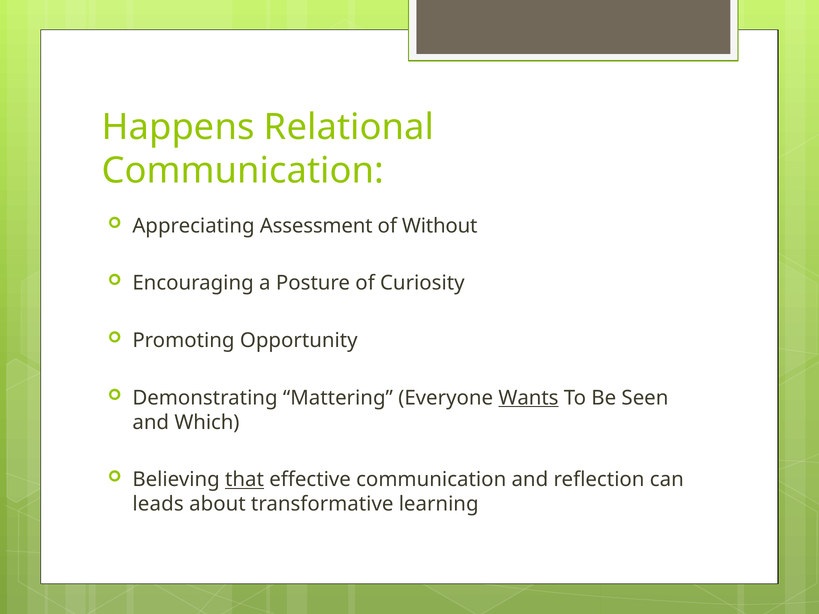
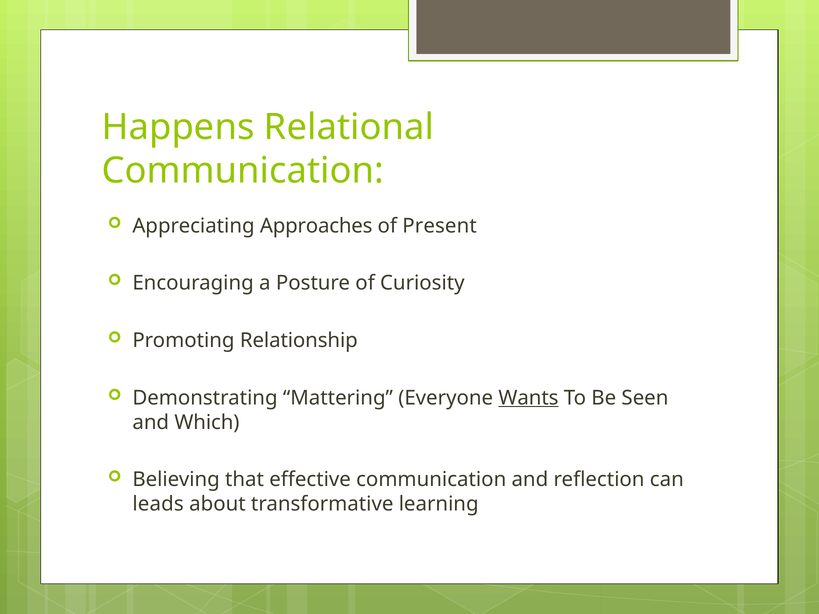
Assessment: Assessment -> Approaches
Without: Without -> Present
Opportunity: Opportunity -> Relationship
that underline: present -> none
